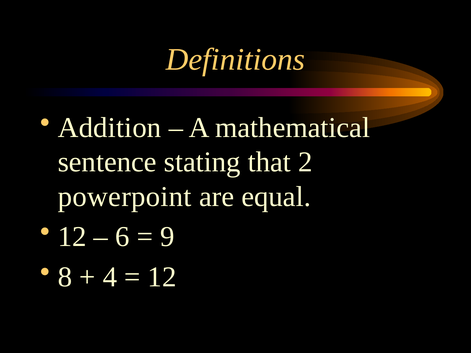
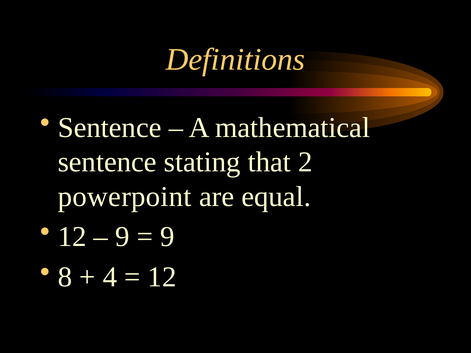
Addition at (110, 128): Addition -> Sentence
6 at (122, 237): 6 -> 9
